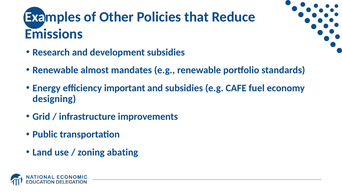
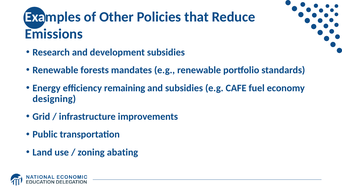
almost: almost -> forests
important: important -> remaining
